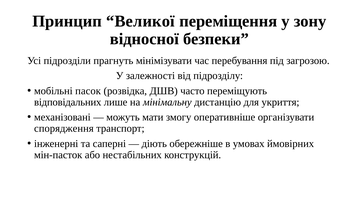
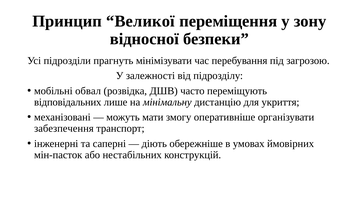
пасок: пасок -> обвал
спорядження: спорядження -> забезпечення
